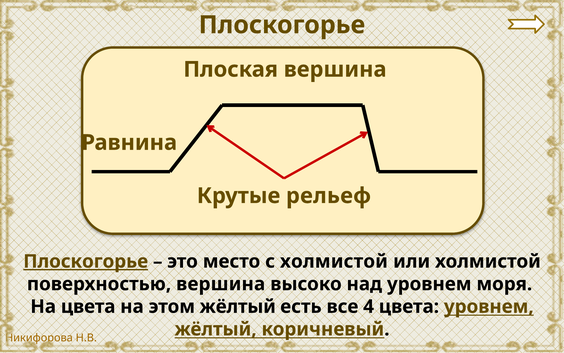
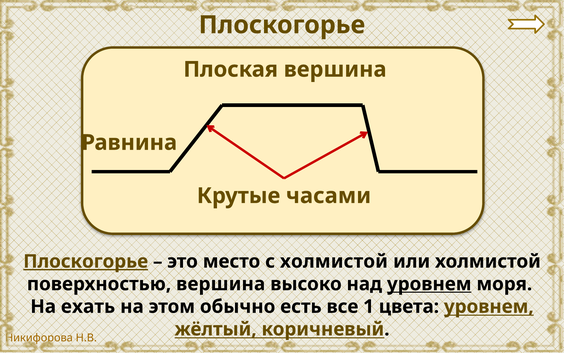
рельеф: рельеф -> часами
уровнем at (429, 284) underline: none -> present
На цвета: цвета -> ехать
этом жёлтый: жёлтый -> обычно
4: 4 -> 1
